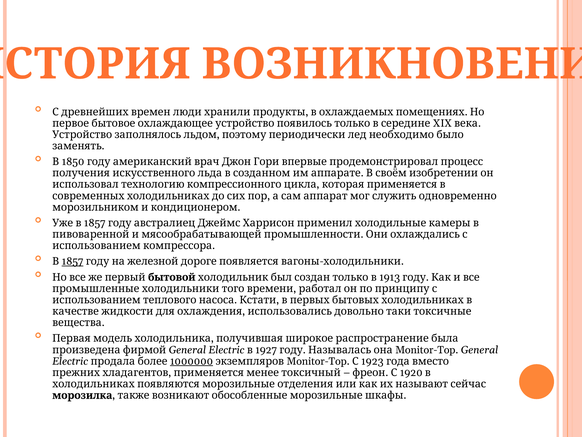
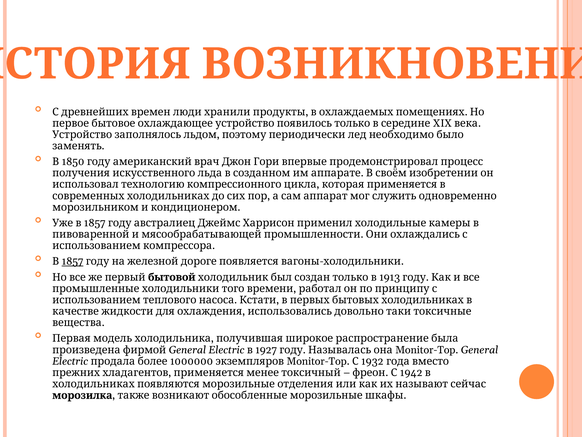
1000000 underline: present -> none
1923: 1923 -> 1932
1920: 1920 -> 1942
